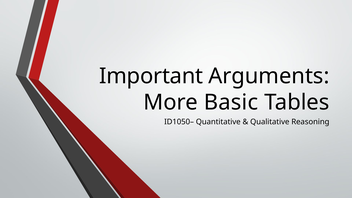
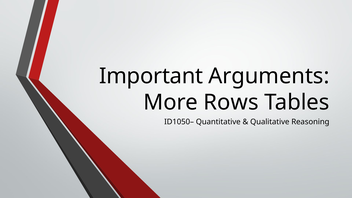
Basic: Basic -> Rows
